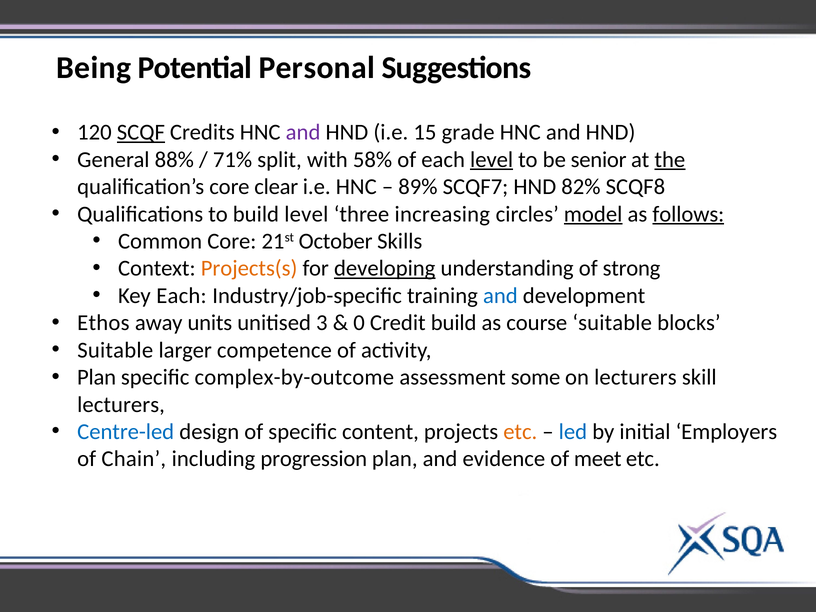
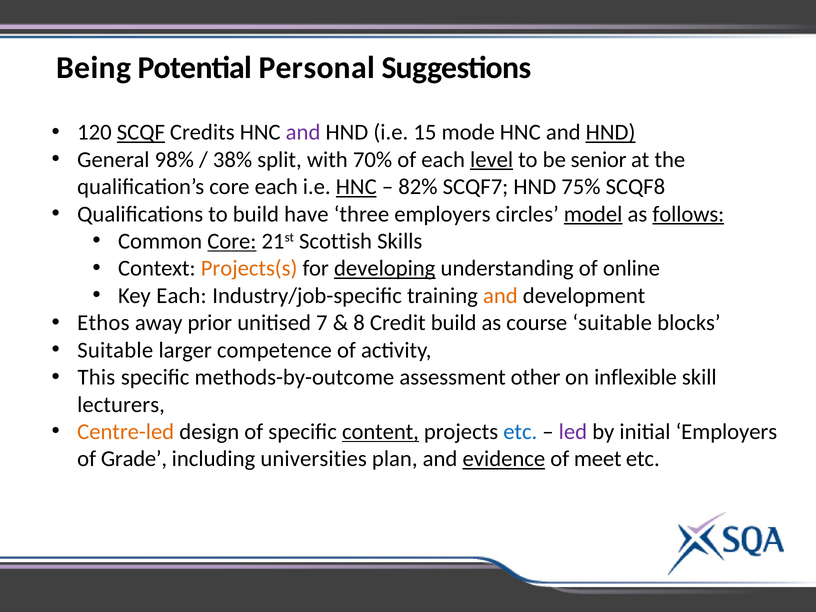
grade: grade -> mode
HND at (611, 132) underline: none -> present
88%: 88% -> 98%
71%: 71% -> 38%
58%: 58% -> 70%
the underline: present -> none
core clear: clear -> each
HNC at (356, 187) underline: none -> present
89%: 89% -> 82%
82%: 82% -> 75%
build level: level -> have
three increasing: increasing -> employers
Core at (232, 241) underline: none -> present
October: October -> Scottish
strong: strong -> online
and at (500, 296) colour: blue -> orange
units: units -> prior
3: 3 -> 7
0: 0 -> 8
Plan at (97, 377): Plan -> This
complex-by-outcome: complex-by-outcome -> methods-by-outcome
some: some -> other
on lecturers: lecturers -> inflexible
Centre-led colour: blue -> orange
content underline: none -> present
etc at (520, 432) colour: orange -> blue
led colour: blue -> purple
Chain: Chain -> Grade
progression: progression -> universities
evidence underline: none -> present
